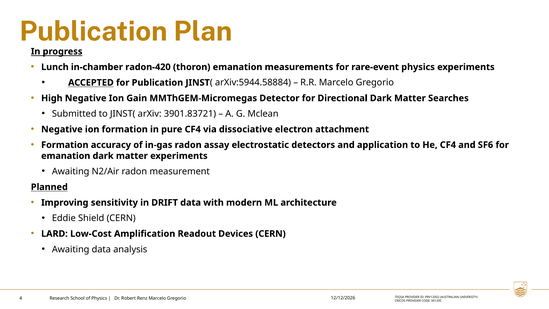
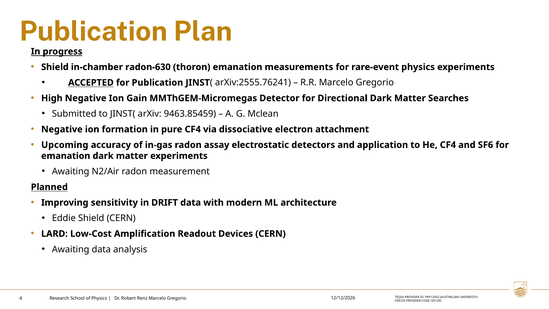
Lunch at (55, 67): Lunch -> Shield
radon-420: radon-420 -> radon-630
arXiv:5944.58884: arXiv:5944.58884 -> arXiv:2555.76241
3901.83721: 3901.83721 -> 9463.85459
Formation at (65, 145): Formation -> Upcoming
